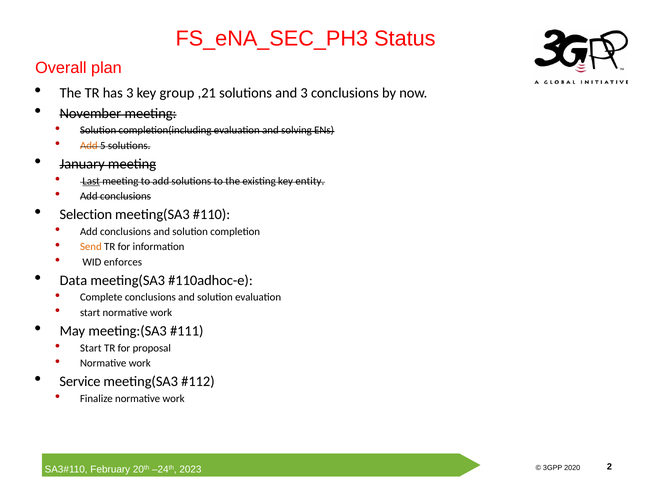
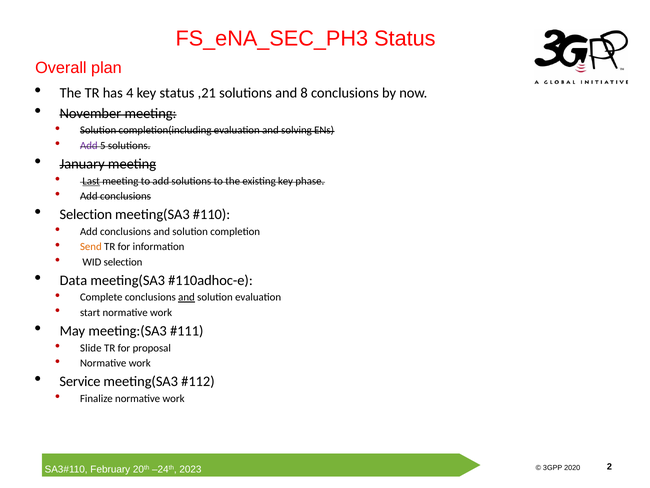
has 3: 3 -> 4
key group: group -> status
and 3: 3 -> 8
Add at (89, 145) colour: orange -> purple
entity: entity -> phase
WID enforces: enforces -> selection
and at (187, 297) underline: none -> present
Start at (91, 348): Start -> Slide
